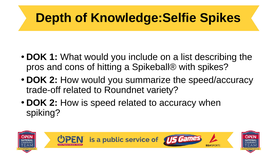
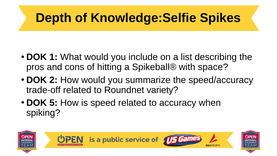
with spikes: spikes -> space
2 at (53, 103): 2 -> 5
